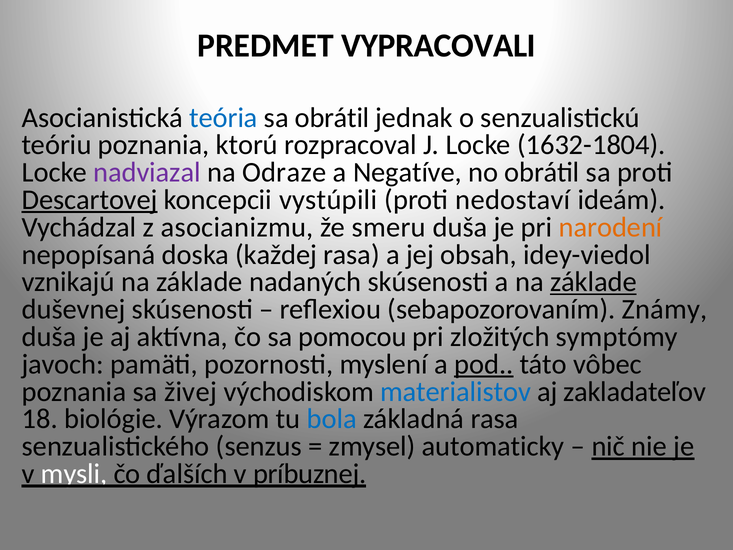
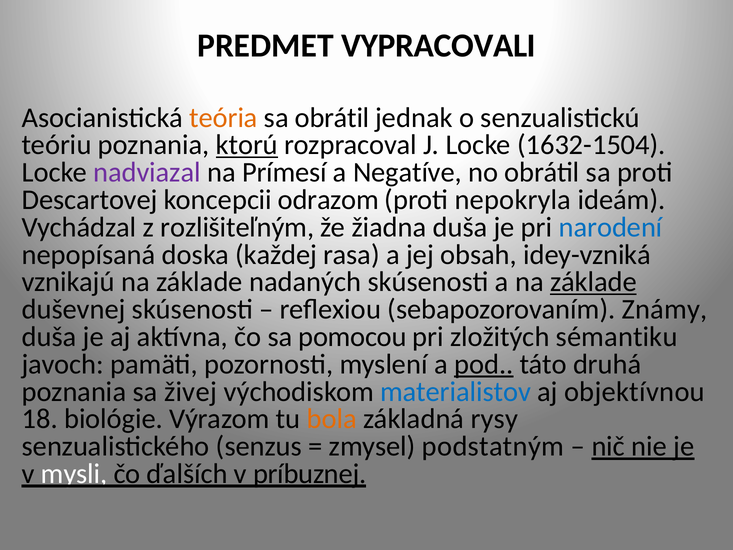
teória colour: blue -> orange
ktorú underline: none -> present
1632-1804: 1632-1804 -> 1632-1504
Odraze: Odraze -> Prímesí
Descartovej underline: present -> none
vystúpili: vystúpili -> odrazom
nedostaví: nedostaví -> nepokryla
asocianizmu: asocianizmu -> rozlišiteľným
smeru: smeru -> žiadna
narodení colour: orange -> blue
idey-viedol: idey-viedol -> idey-vzniká
symptómy: symptómy -> sémantiku
vôbec: vôbec -> druhá
zakladateľov: zakladateľov -> objektívnou
bola colour: blue -> orange
základná rasa: rasa -> rysy
automaticky: automaticky -> podstatným
